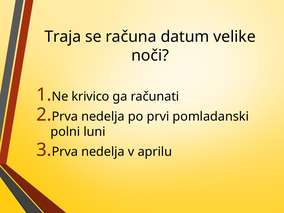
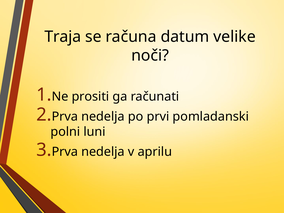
krivico: krivico -> prositi
